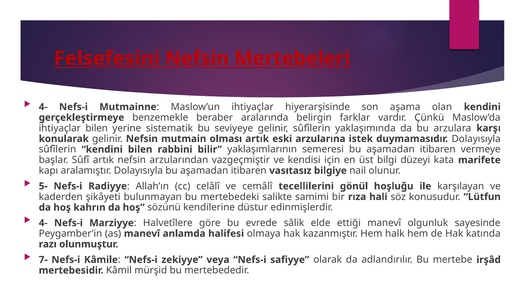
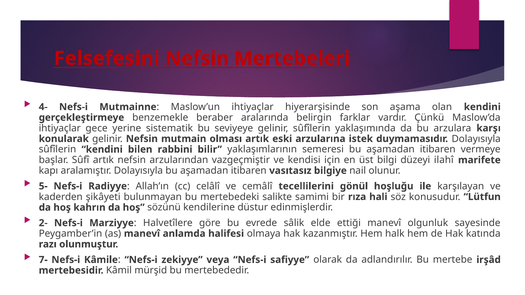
ihtiyaçlar bilen: bilen -> gece
kata: kata -> ilahî
4- at (43, 223): 4- -> 2-
